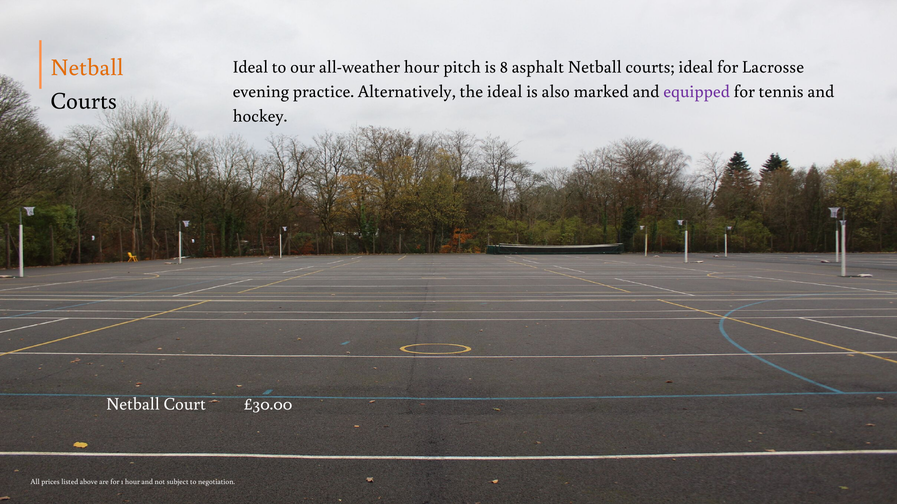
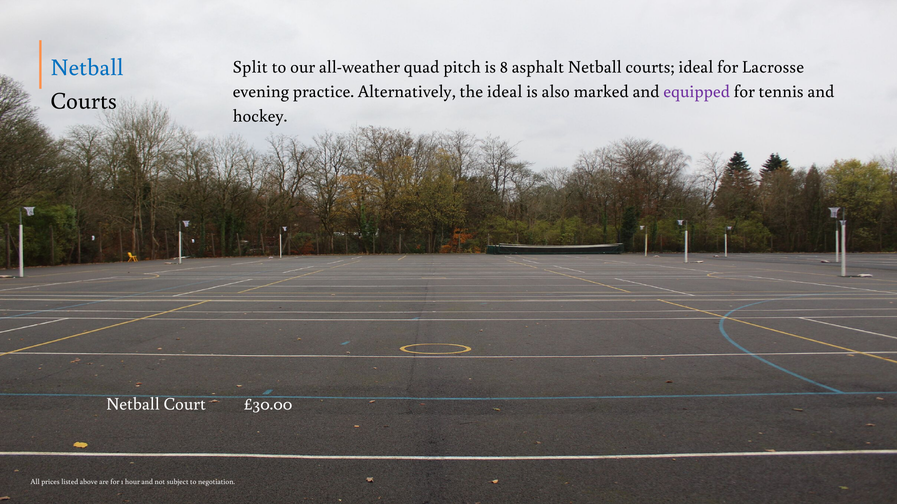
Netball at (87, 68) colour: orange -> blue
Ideal at (250, 67): Ideal -> Split
all-weather hour: hour -> quad
